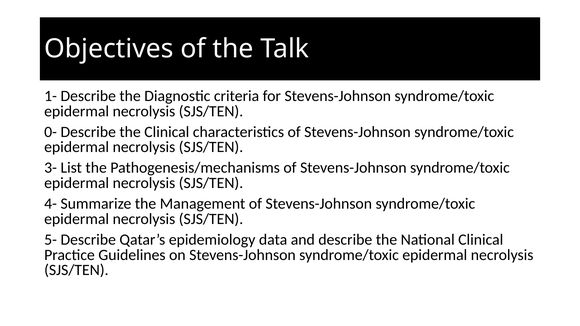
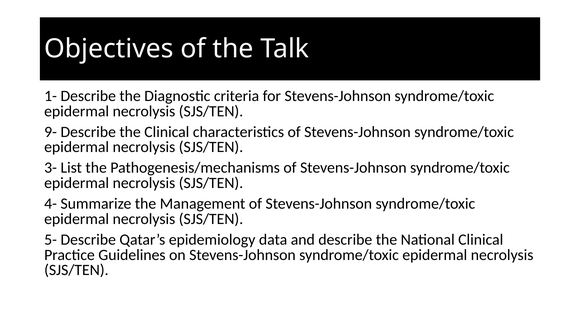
0-: 0- -> 9-
